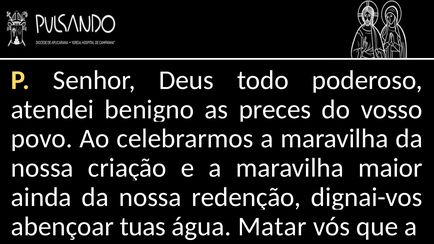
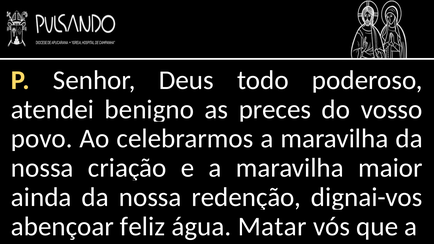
tuas: tuas -> feliz
